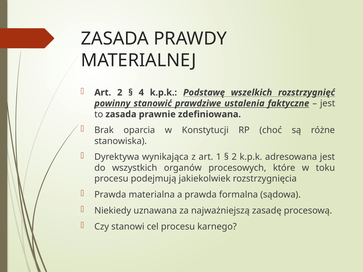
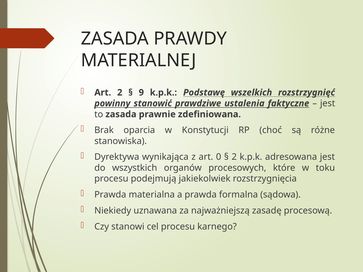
4: 4 -> 9
1: 1 -> 0
